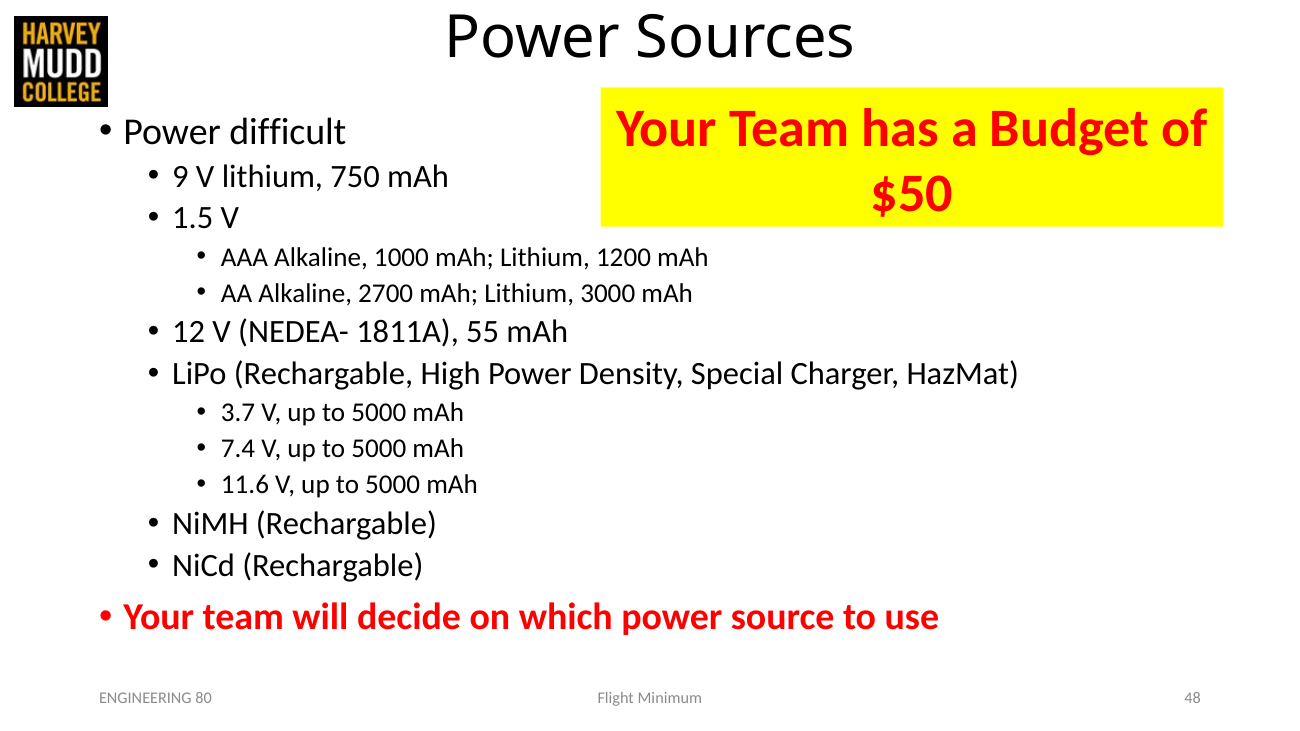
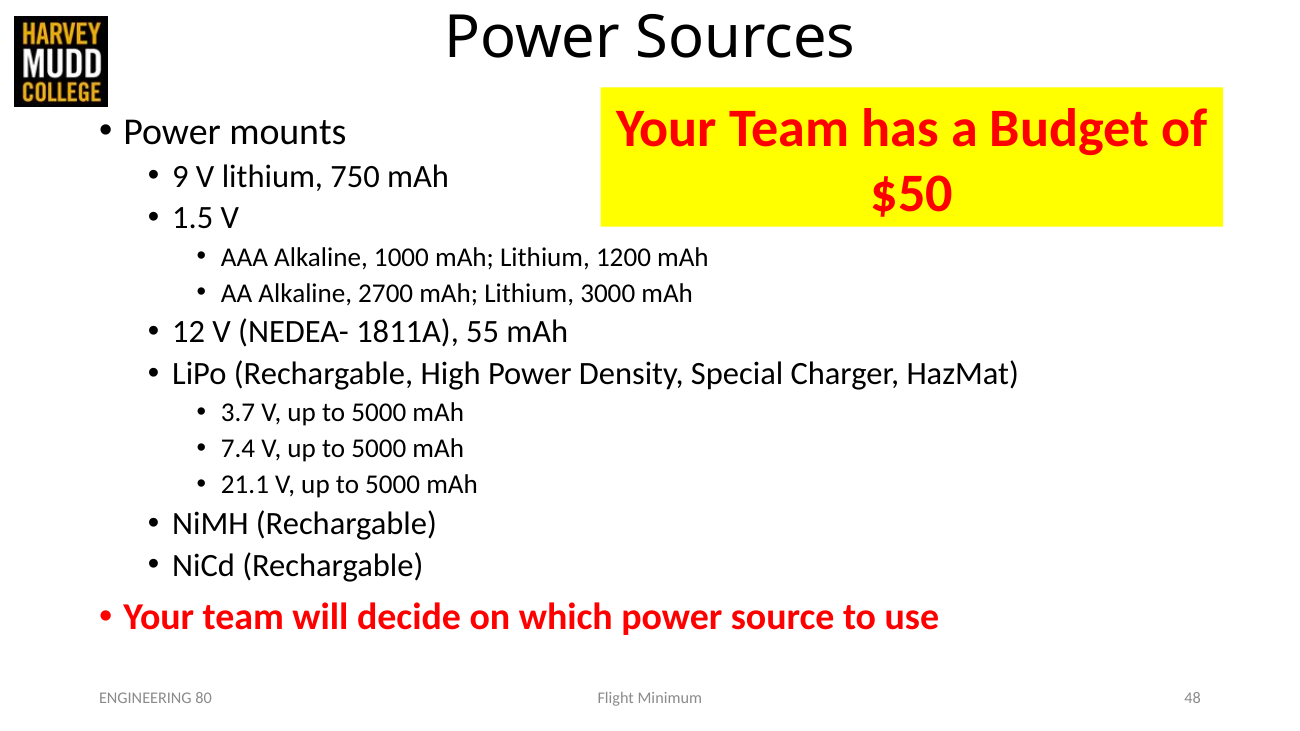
difficult: difficult -> mounts
11.6: 11.6 -> 21.1
